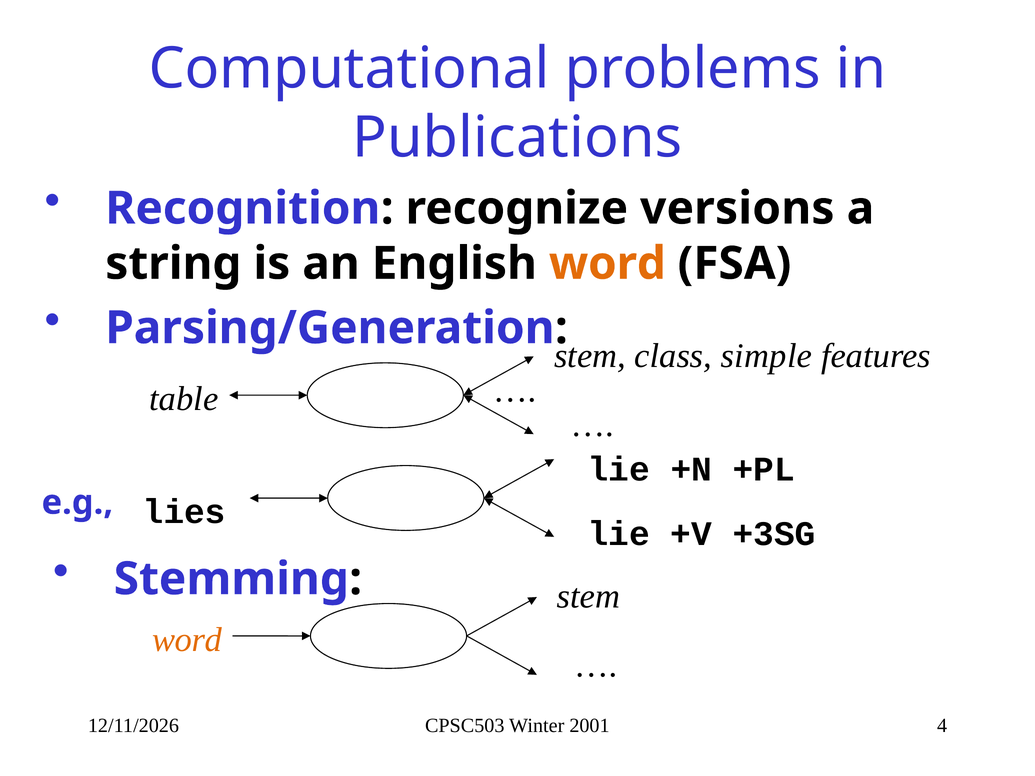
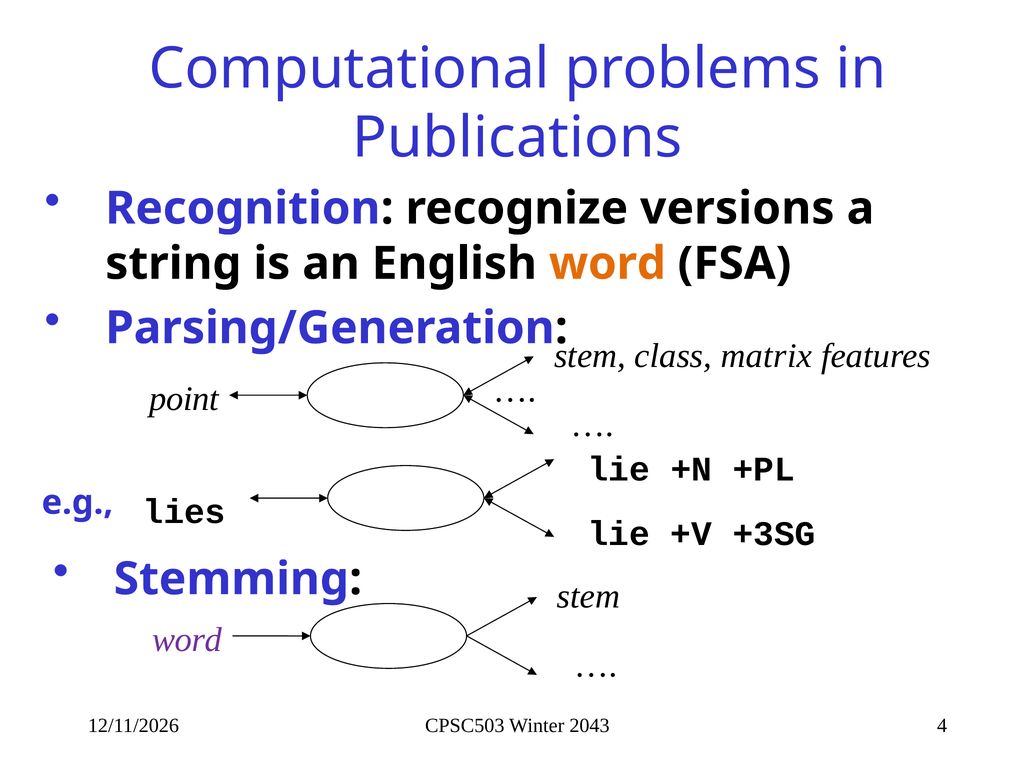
simple: simple -> matrix
table: table -> point
word at (187, 640) colour: orange -> purple
2001: 2001 -> 2043
